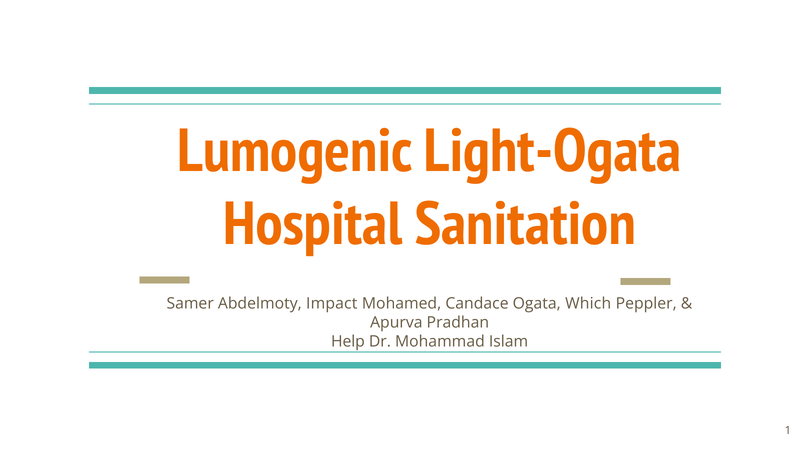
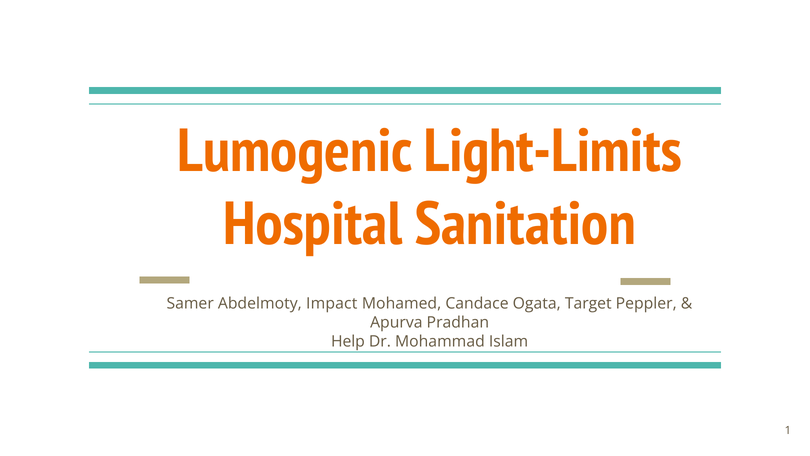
Light-Ogata: Light-Ogata -> Light-Limits
Which: Which -> Target
